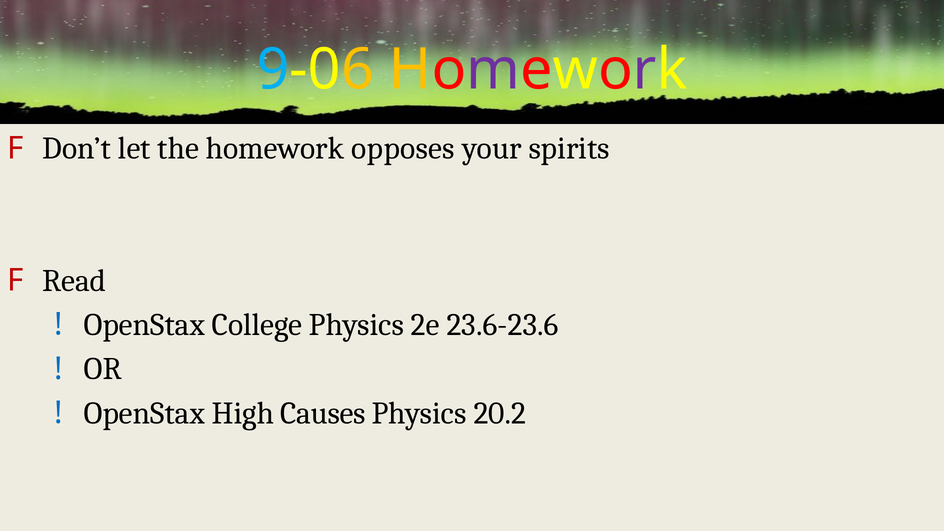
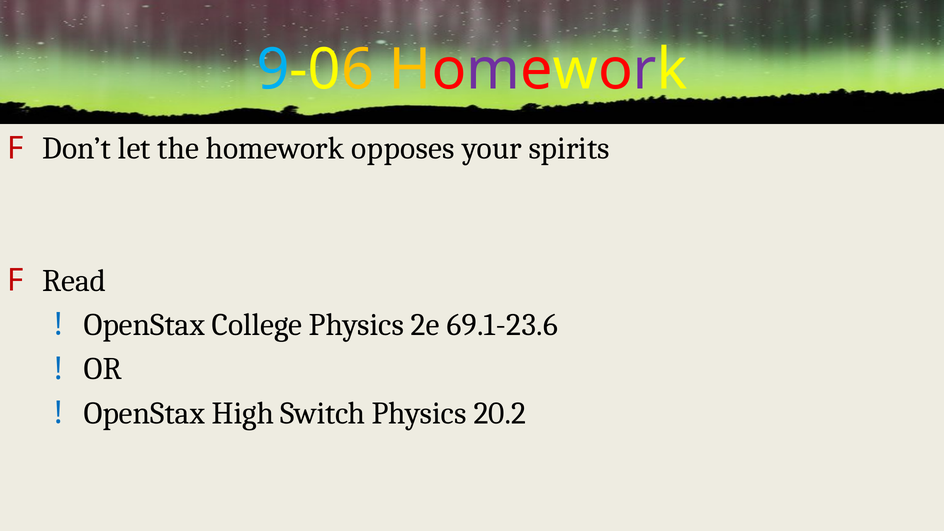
23.6-23.6: 23.6-23.6 -> 69.1-23.6
Causes: Causes -> Switch
